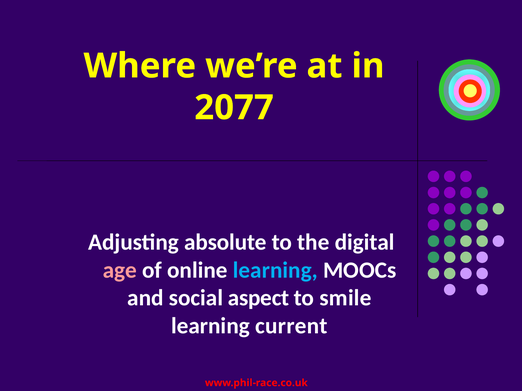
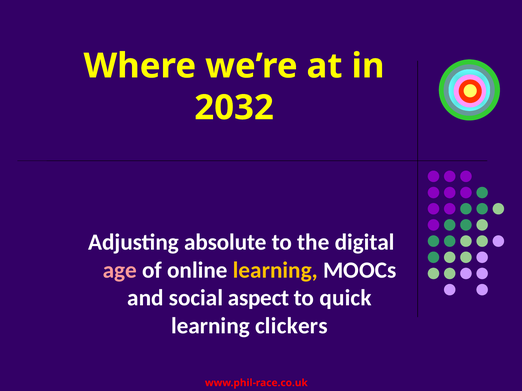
2077: 2077 -> 2032
learning at (275, 270) colour: light blue -> yellow
smile: smile -> quick
current: current -> clickers
